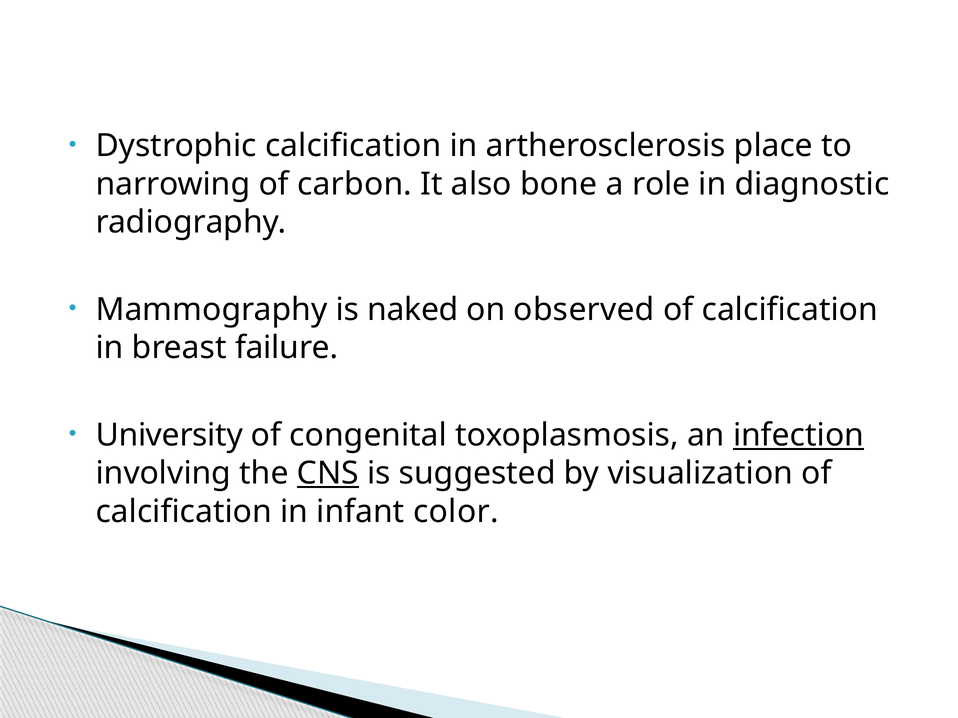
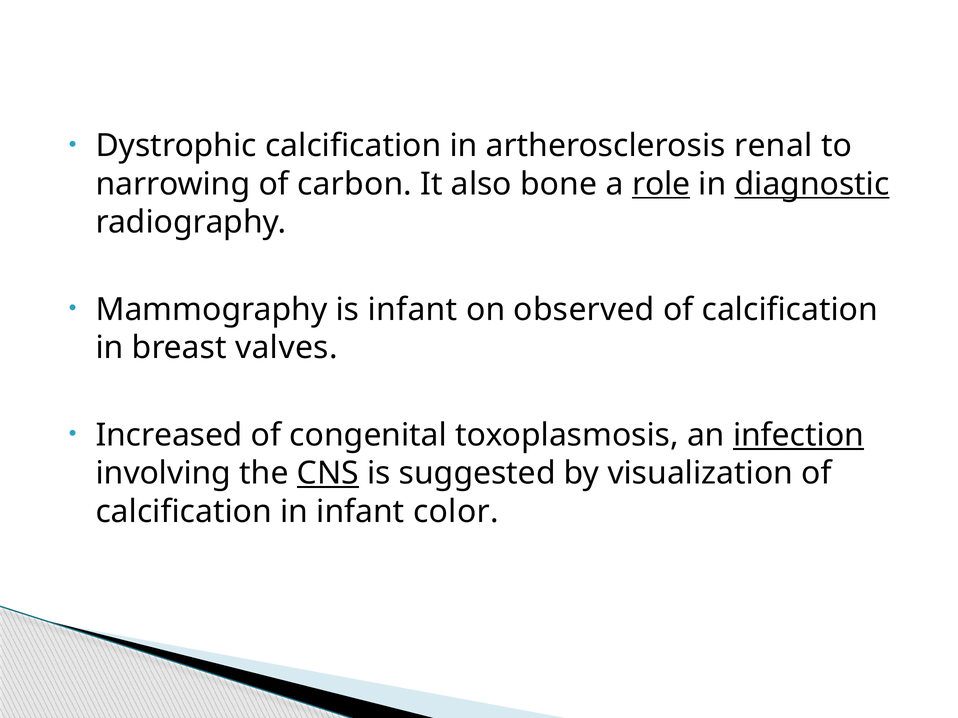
place: place -> renal
role underline: none -> present
diagnostic underline: none -> present
is naked: naked -> infant
failure: failure -> valves
University: University -> Increased
